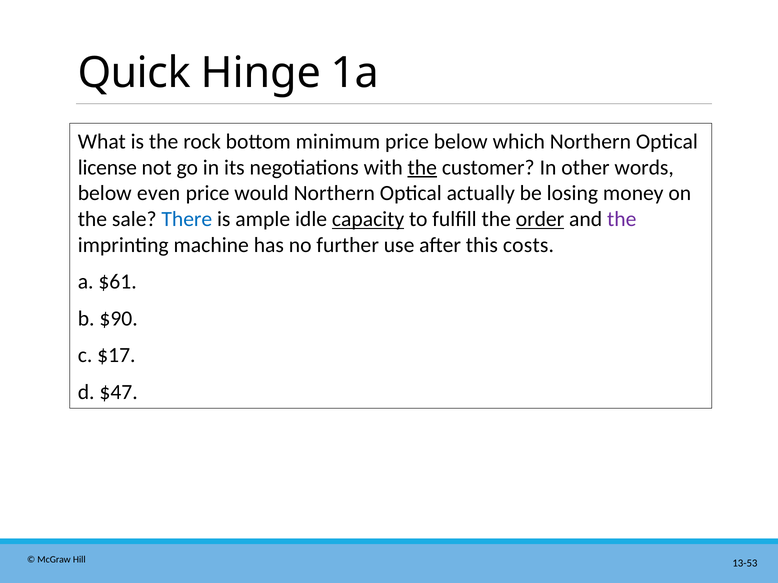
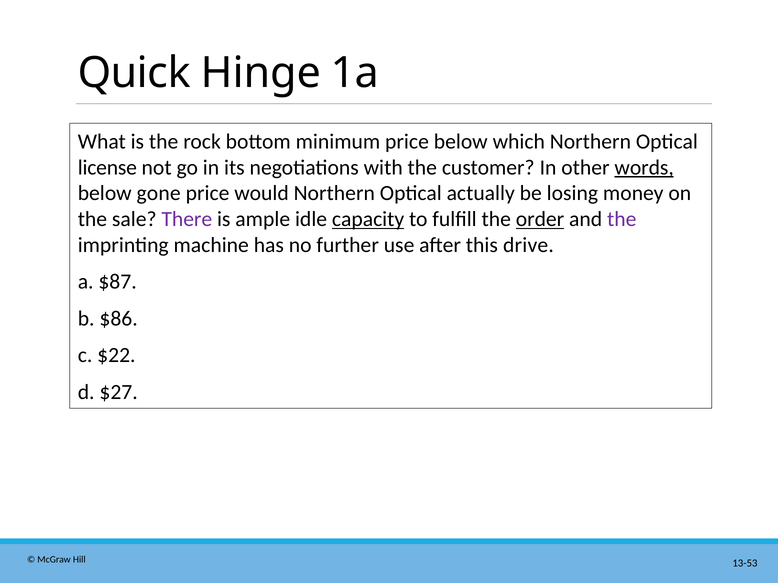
the at (422, 168) underline: present -> none
words underline: none -> present
even: even -> gone
There colour: blue -> purple
costs: costs -> drive
$61: $61 -> $87
$90: $90 -> $86
$17: $17 -> $22
$47: $47 -> $27
